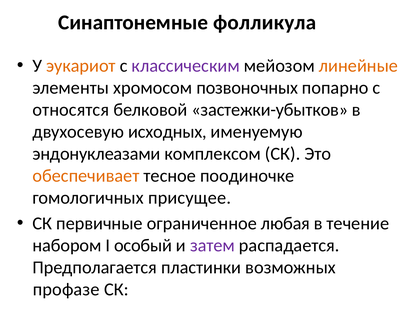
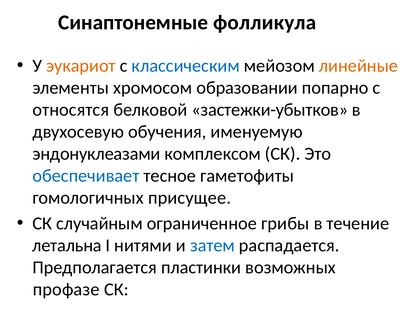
классическим colour: purple -> blue
позвоночных: позвоночных -> образовании
исходных: исходных -> обучения
обеспечивает colour: orange -> blue
поодиночке: поодиночке -> гаметофиты
первичные: первичные -> случайным
любая: любая -> грибы
набором: набором -> летальна
особый: особый -> нитями
затем colour: purple -> blue
